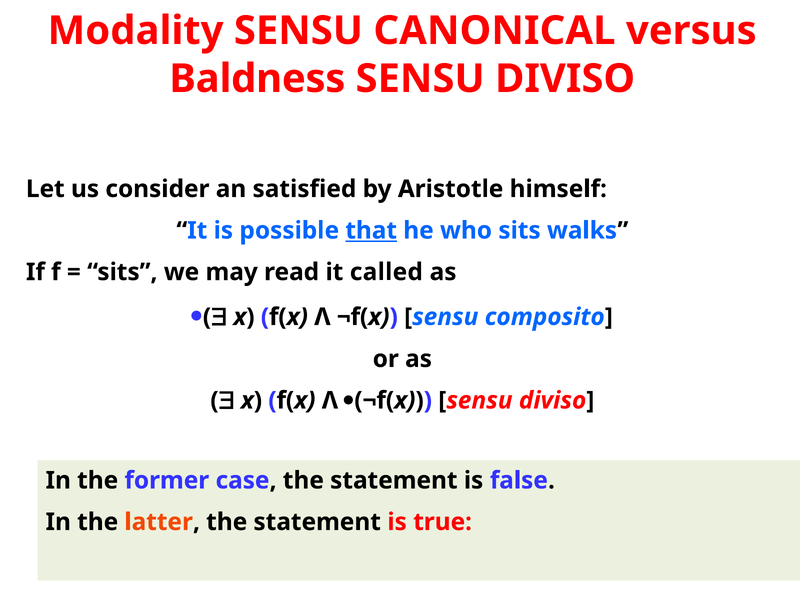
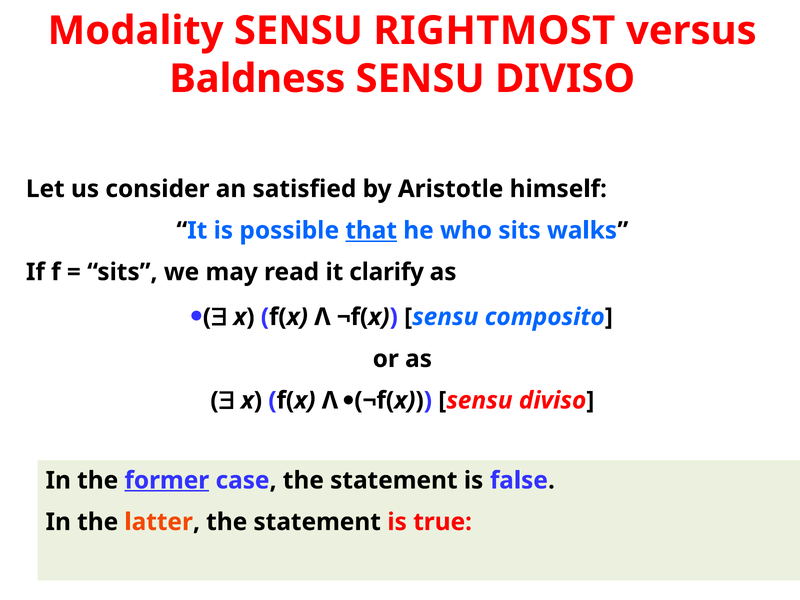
CANONICAL: CANONICAL -> RIGHTMOST
called: called -> clarify
former underline: none -> present
